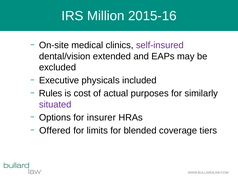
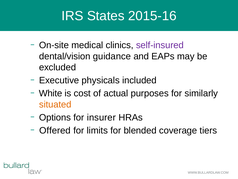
Million: Million -> States
extended: extended -> guidance
Rules: Rules -> White
situated colour: purple -> orange
